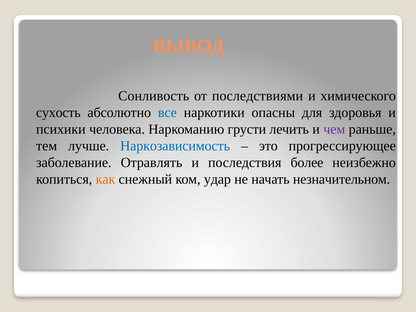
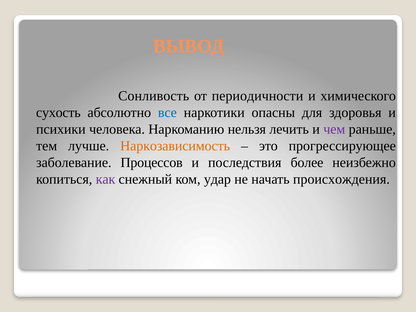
последствиями: последствиями -> периодичности
грусти: грусти -> нельзя
Наркозависимость colour: blue -> orange
Отравлять: Отравлять -> Процессов
как colour: orange -> purple
незначительном: незначительном -> происхождения
